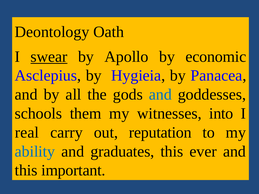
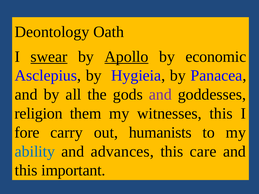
Apollo underline: none -> present
and at (160, 95) colour: blue -> purple
schools: schools -> religion
witnesses into: into -> this
real: real -> fore
reputation: reputation -> humanists
graduates: graduates -> advances
ever: ever -> care
